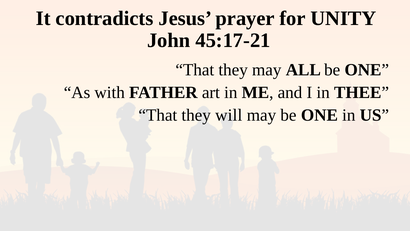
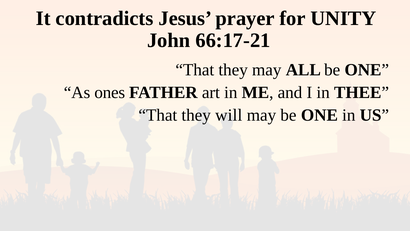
45:17-21: 45:17-21 -> 66:17-21
with: with -> ones
